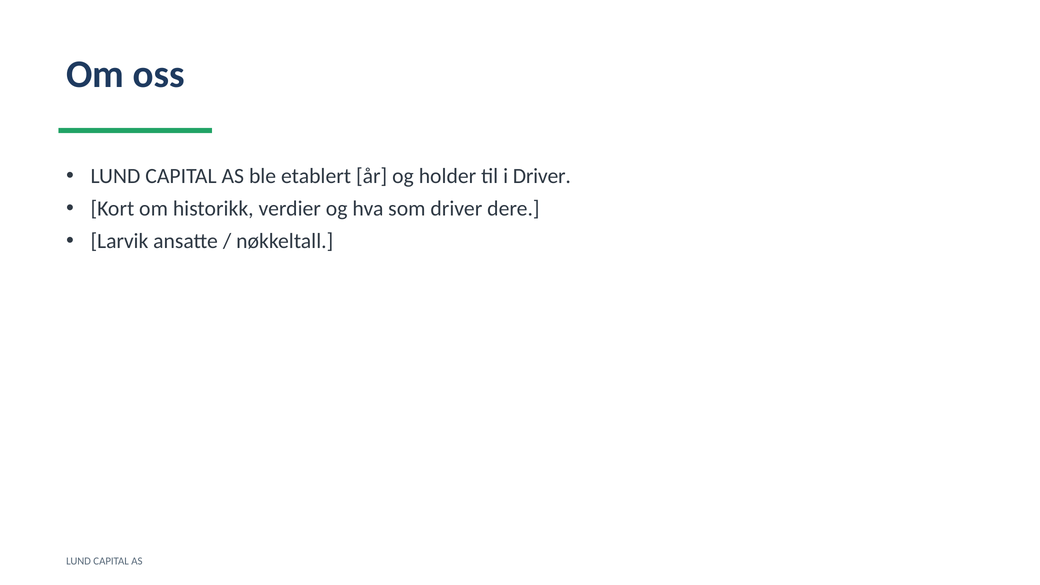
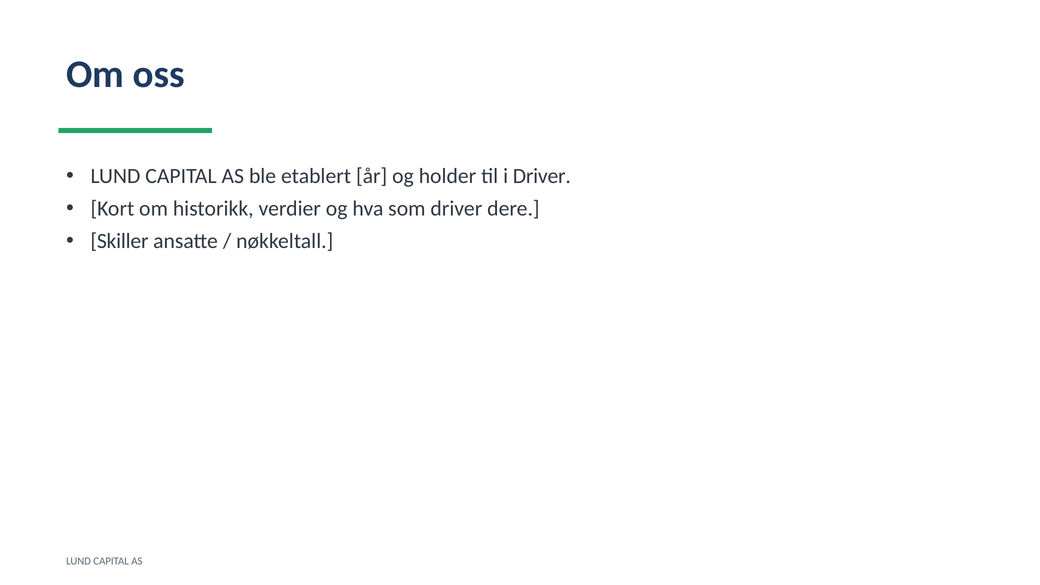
Larvik: Larvik -> Skiller
